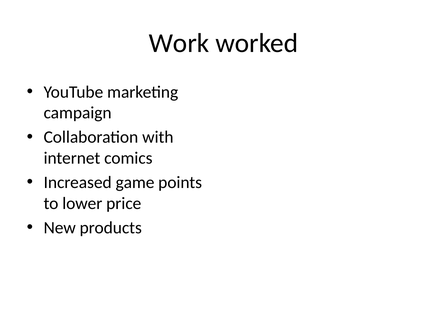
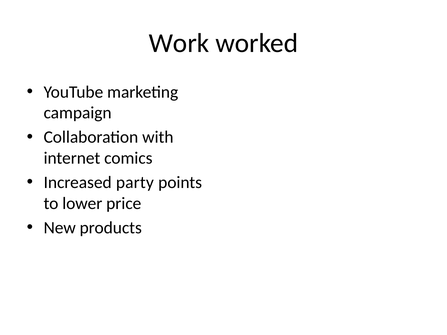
game: game -> party
